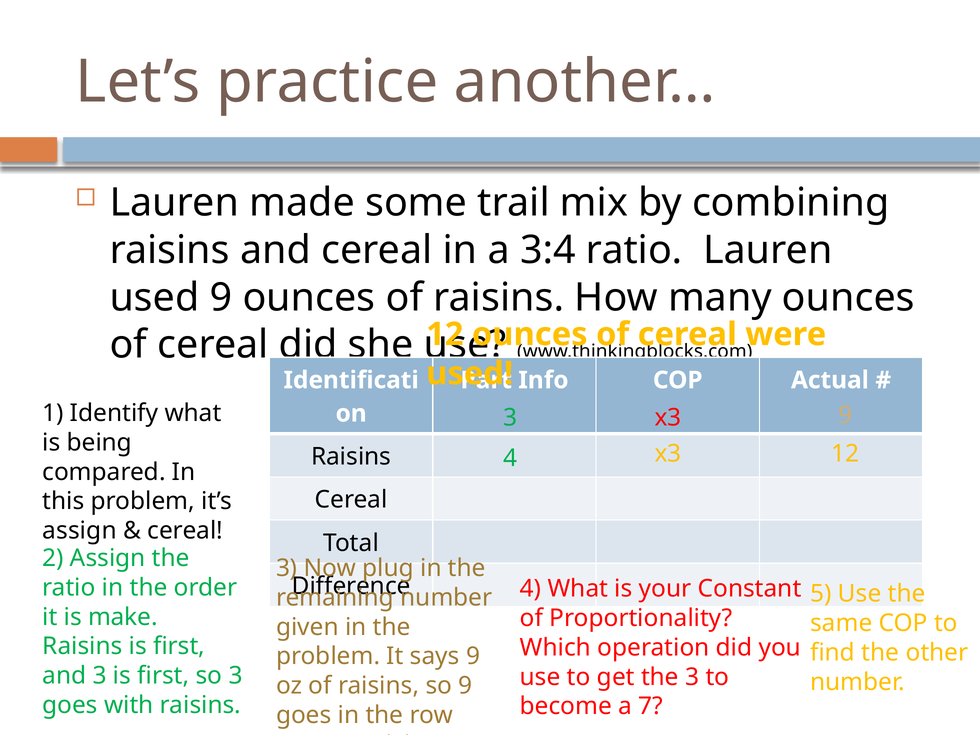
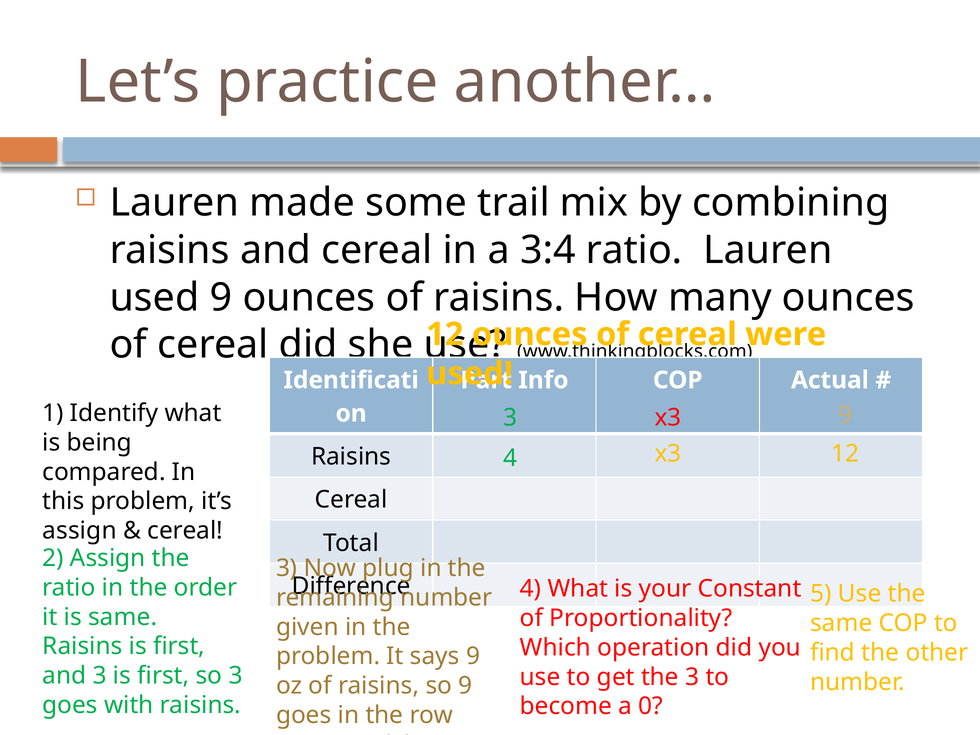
is make: make -> same
7: 7 -> 0
